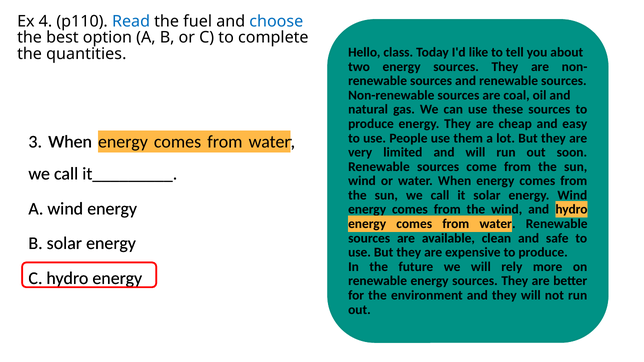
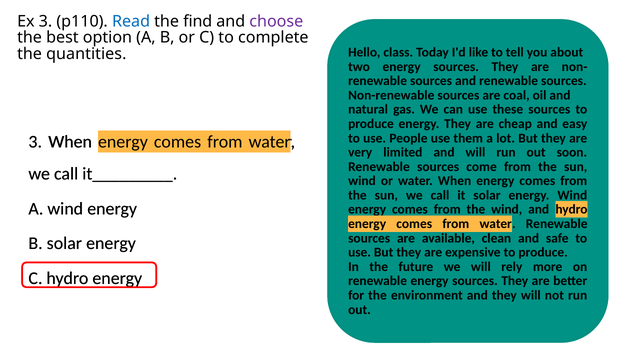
Ex 4: 4 -> 3
fuel: fuel -> find
choose colour: blue -> purple
